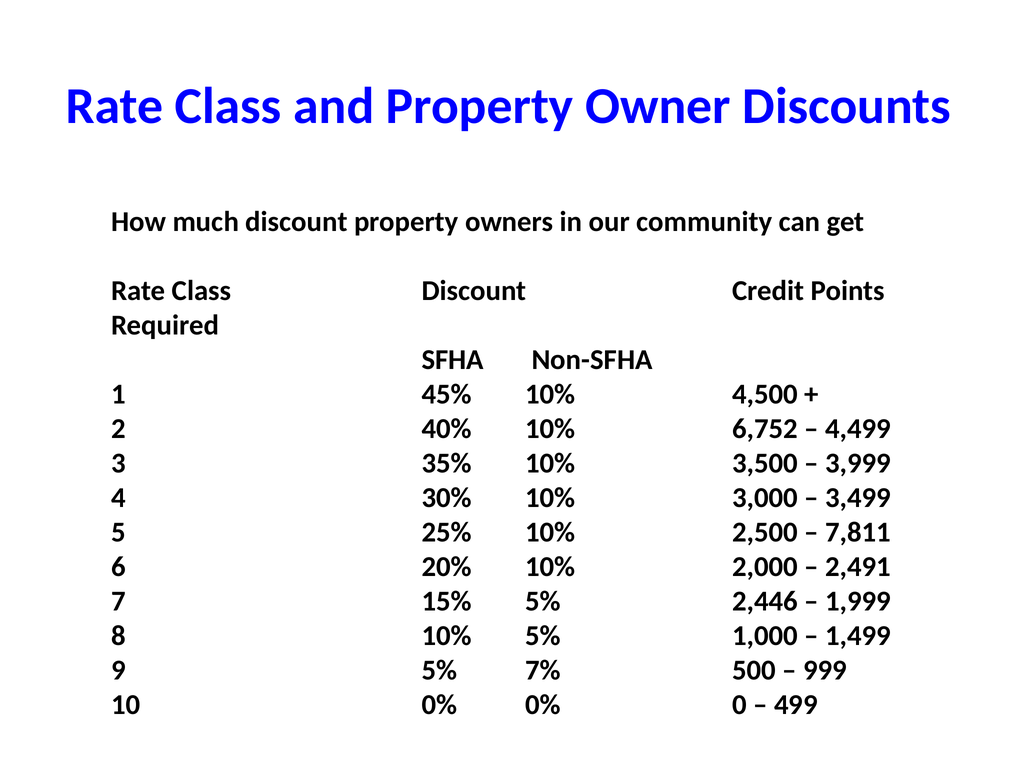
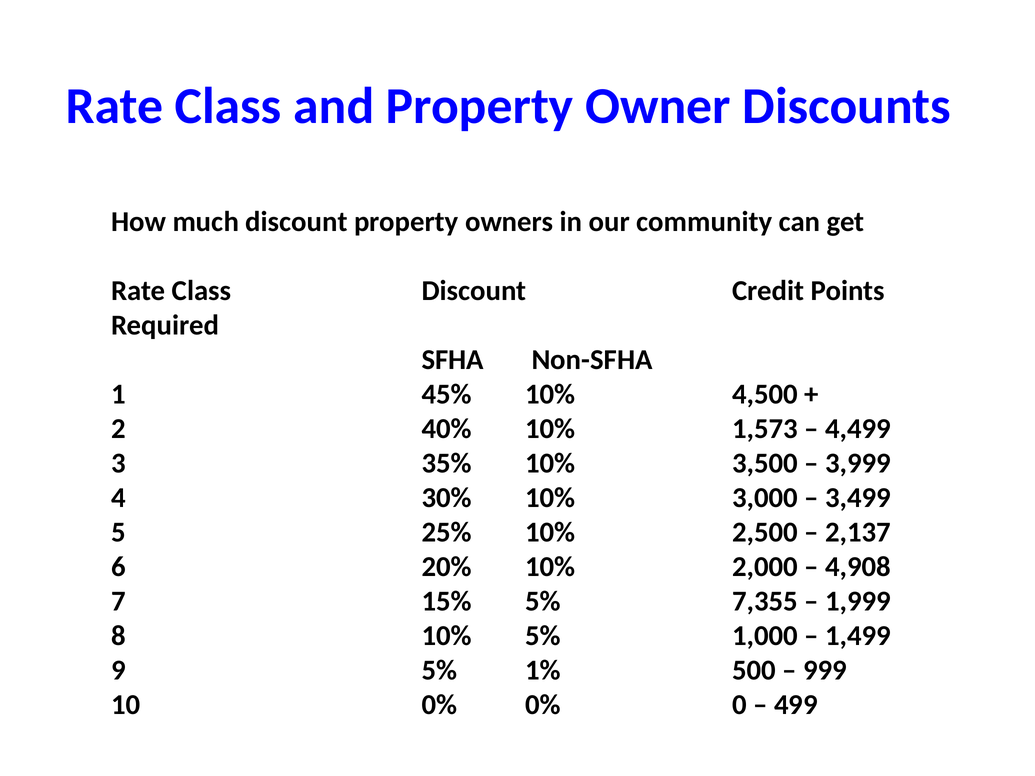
6,752: 6,752 -> 1,573
7,811: 7,811 -> 2,137
2,491: 2,491 -> 4,908
2,446: 2,446 -> 7,355
7%: 7% -> 1%
